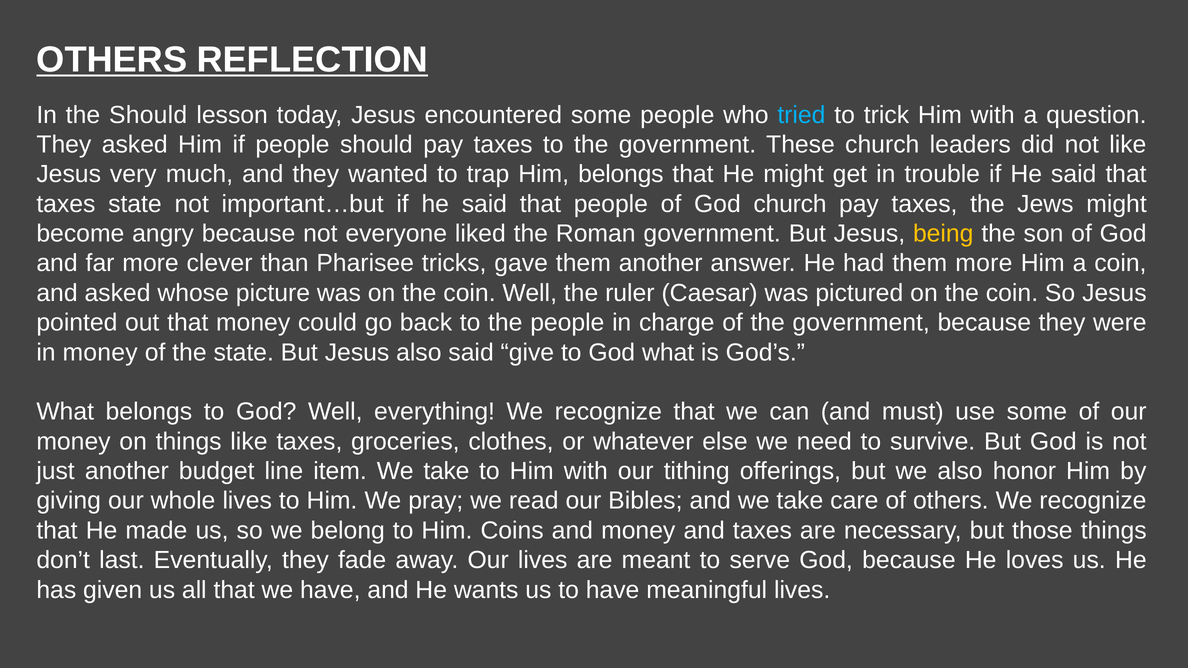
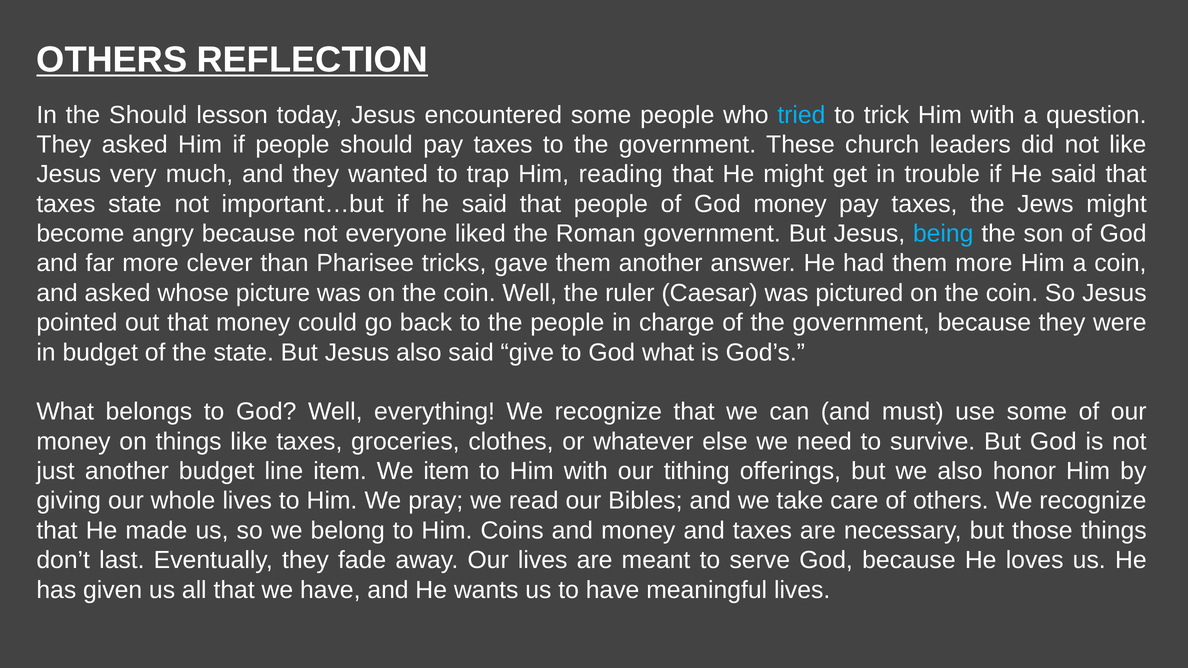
Him belongs: belongs -> reading
God church: church -> money
being colour: yellow -> light blue
in money: money -> budget
item We take: take -> item
